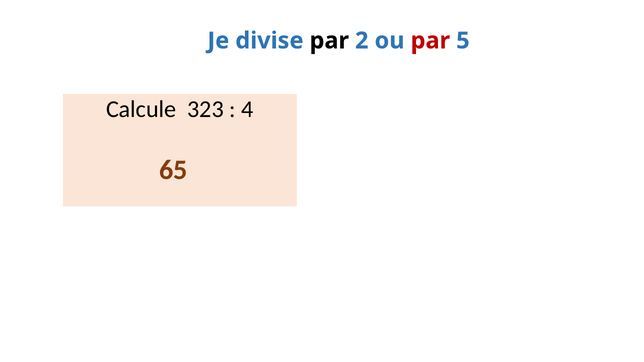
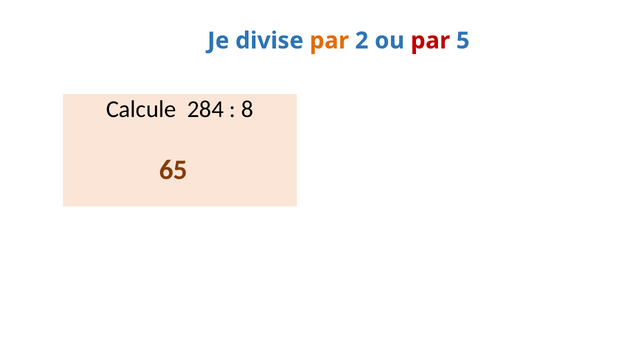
par at (329, 41) colour: black -> orange
323: 323 -> 284
4: 4 -> 8
